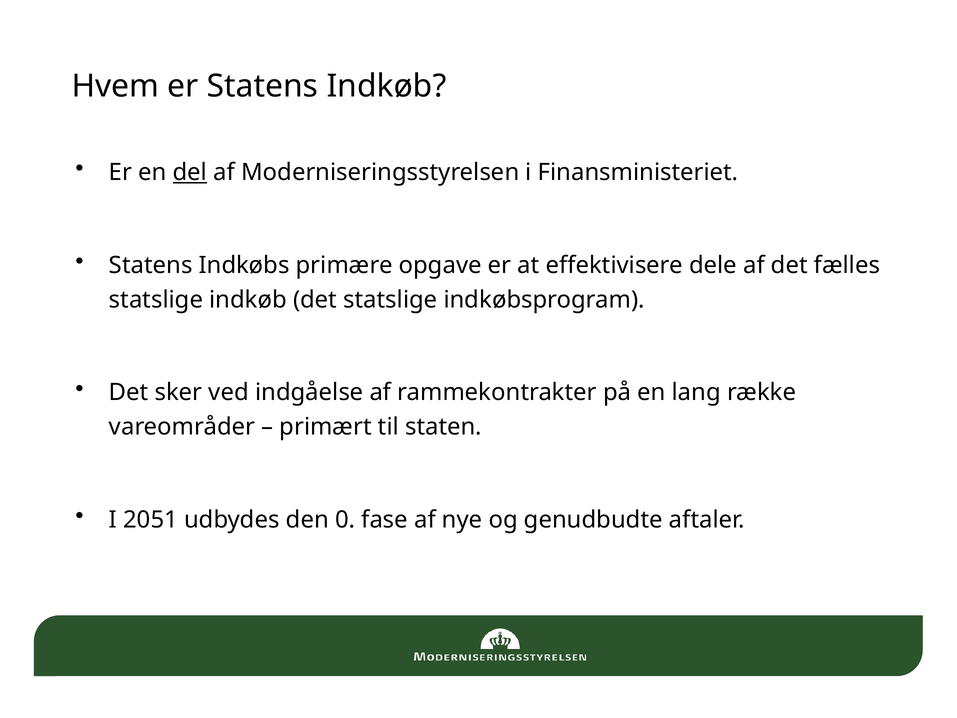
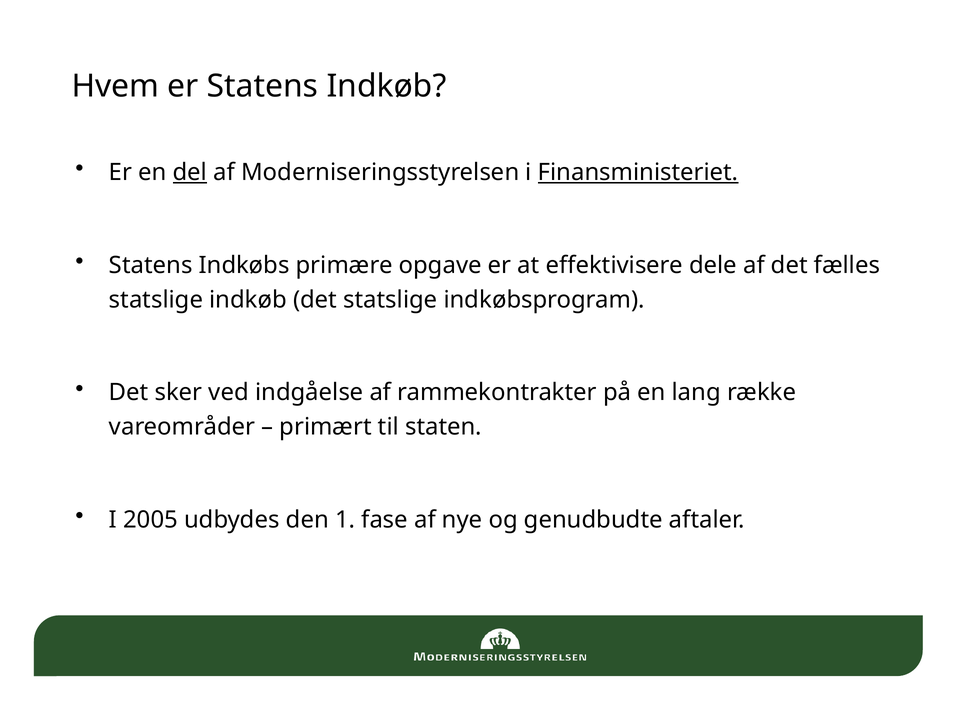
Finansministeriet underline: none -> present
2051: 2051 -> 2005
0: 0 -> 1
